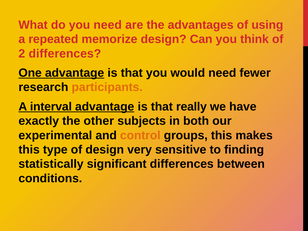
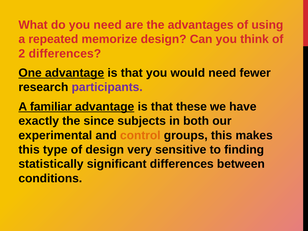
participants colour: orange -> purple
interval: interval -> familiar
really: really -> these
other: other -> since
